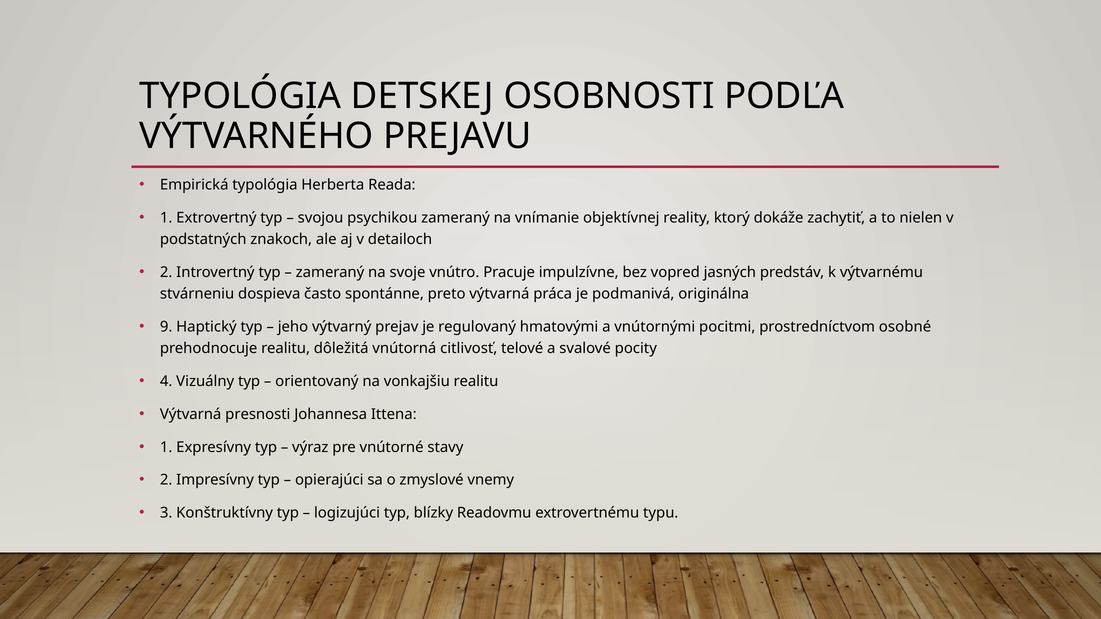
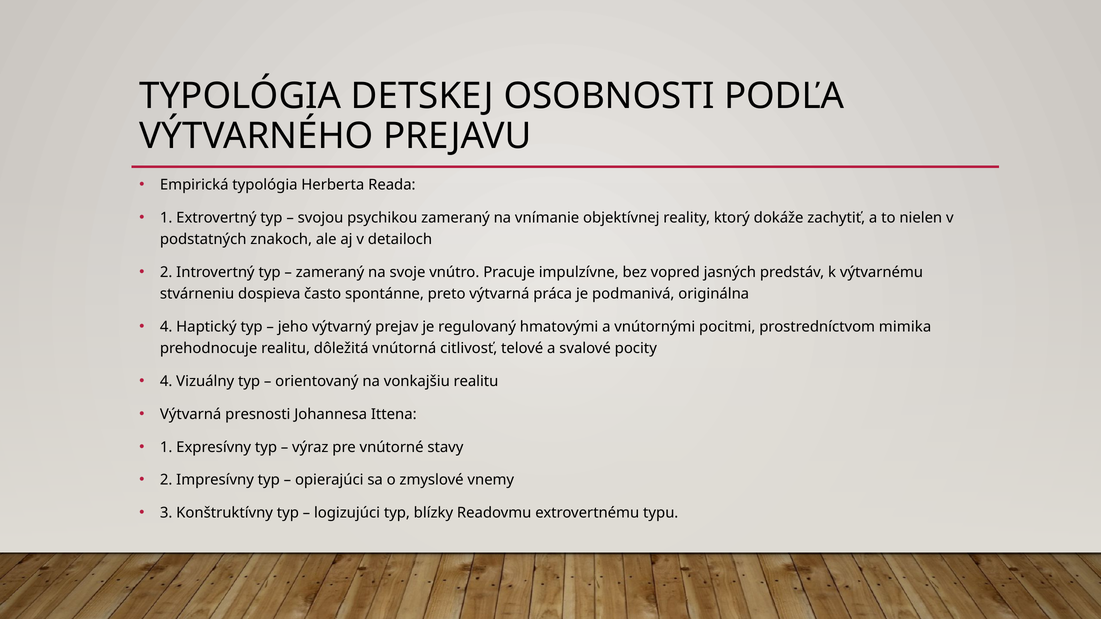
9 at (166, 327): 9 -> 4
osobné: osobné -> mimika
